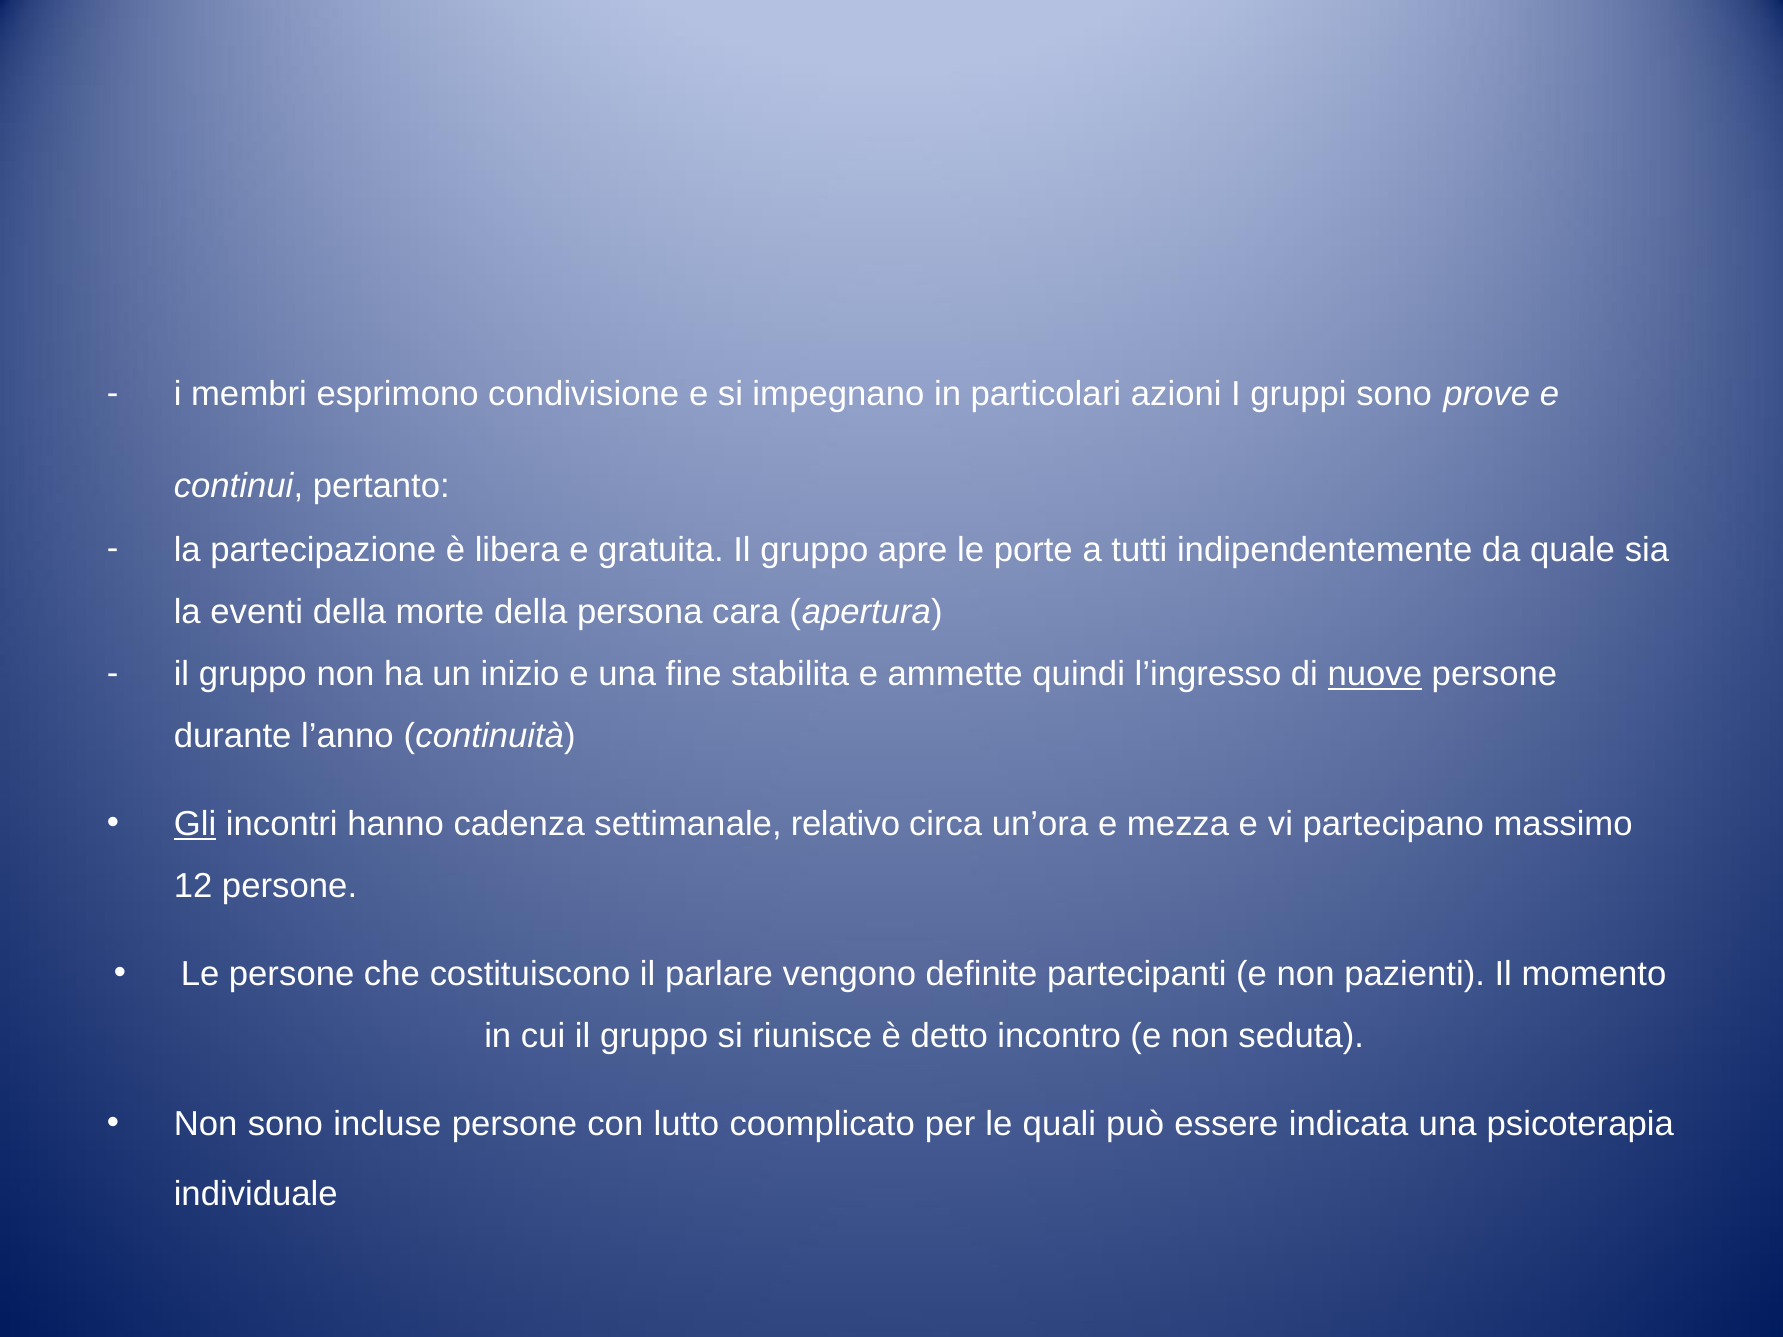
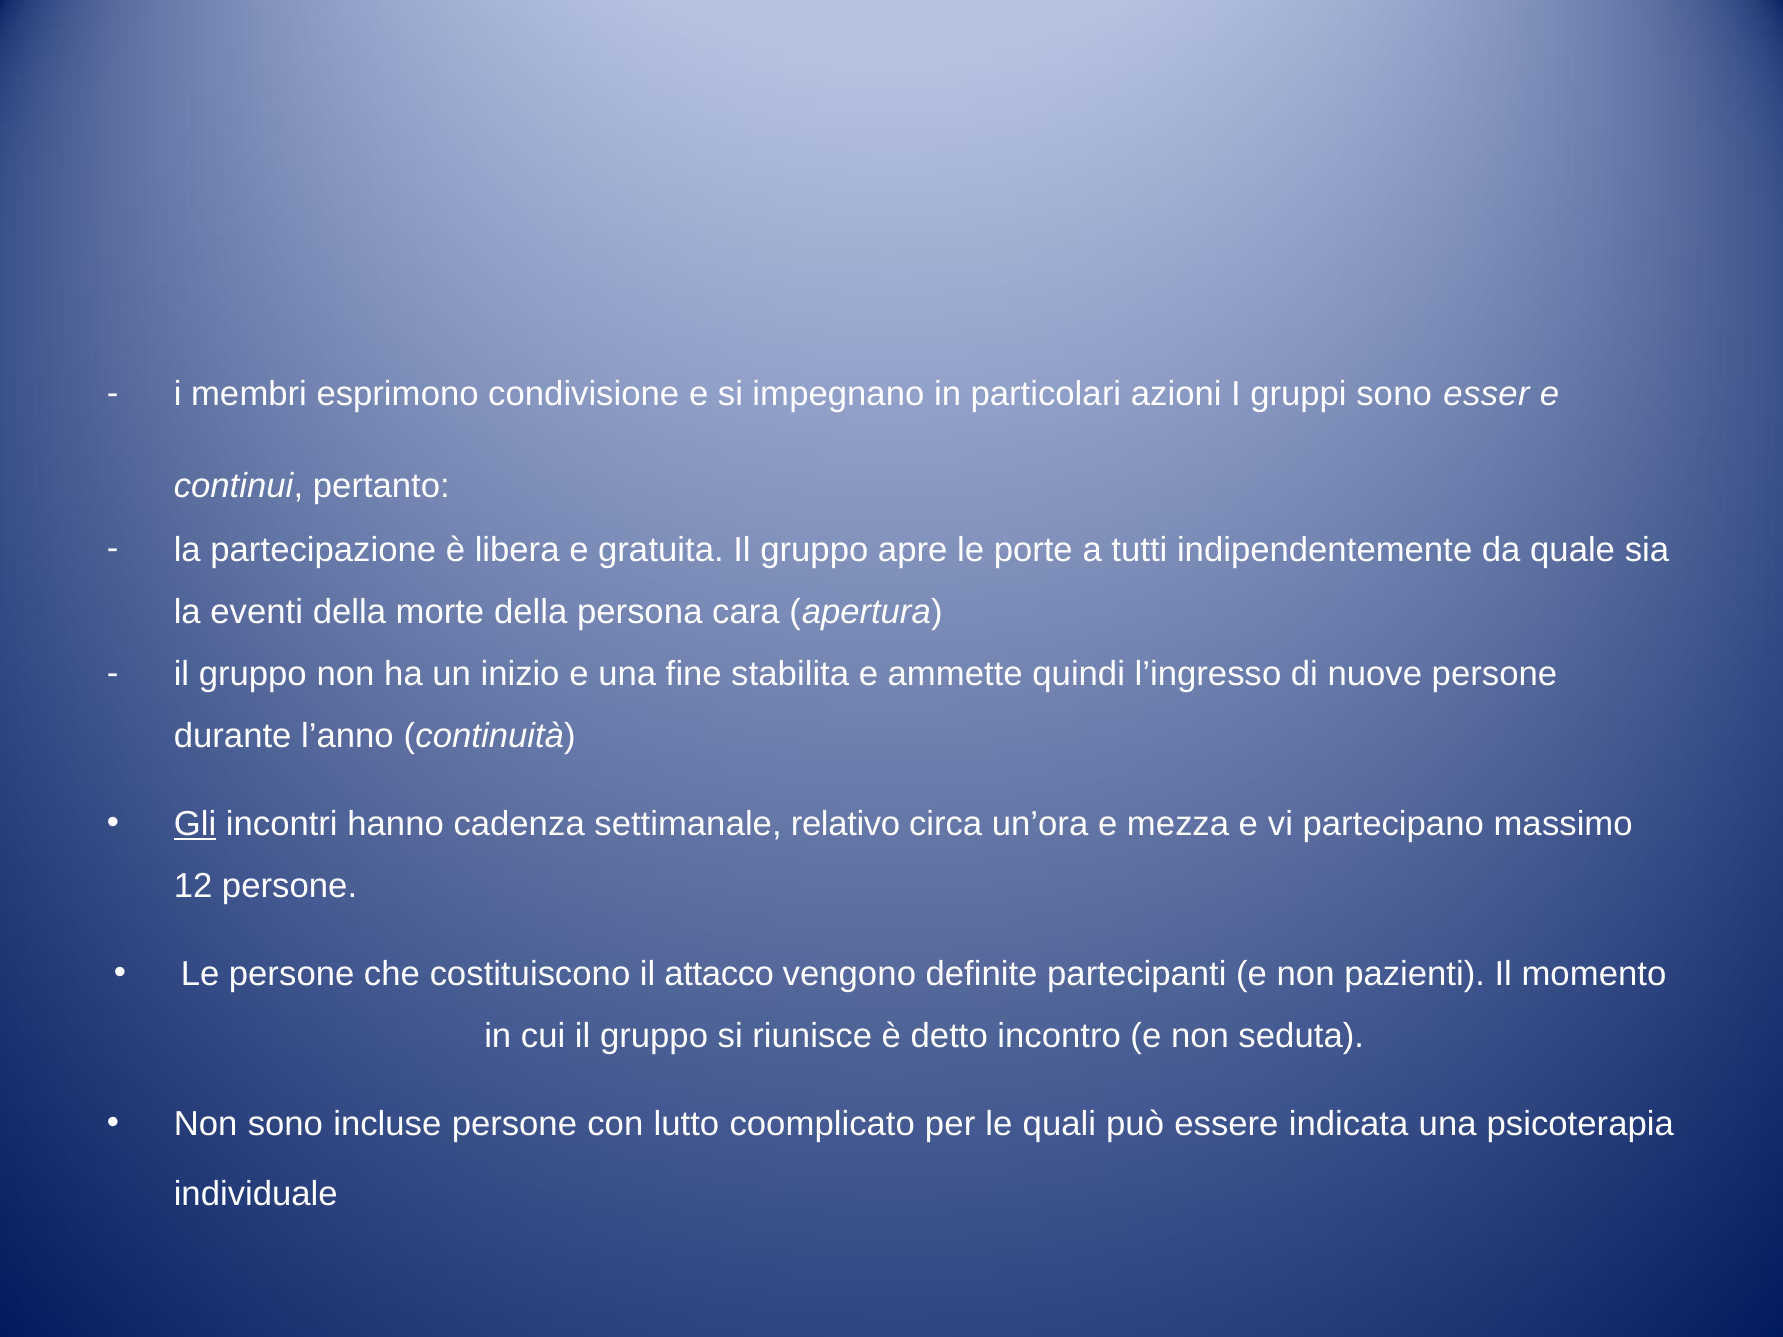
prove: prove -> esser
nuove underline: present -> none
parlare: parlare -> attacco
